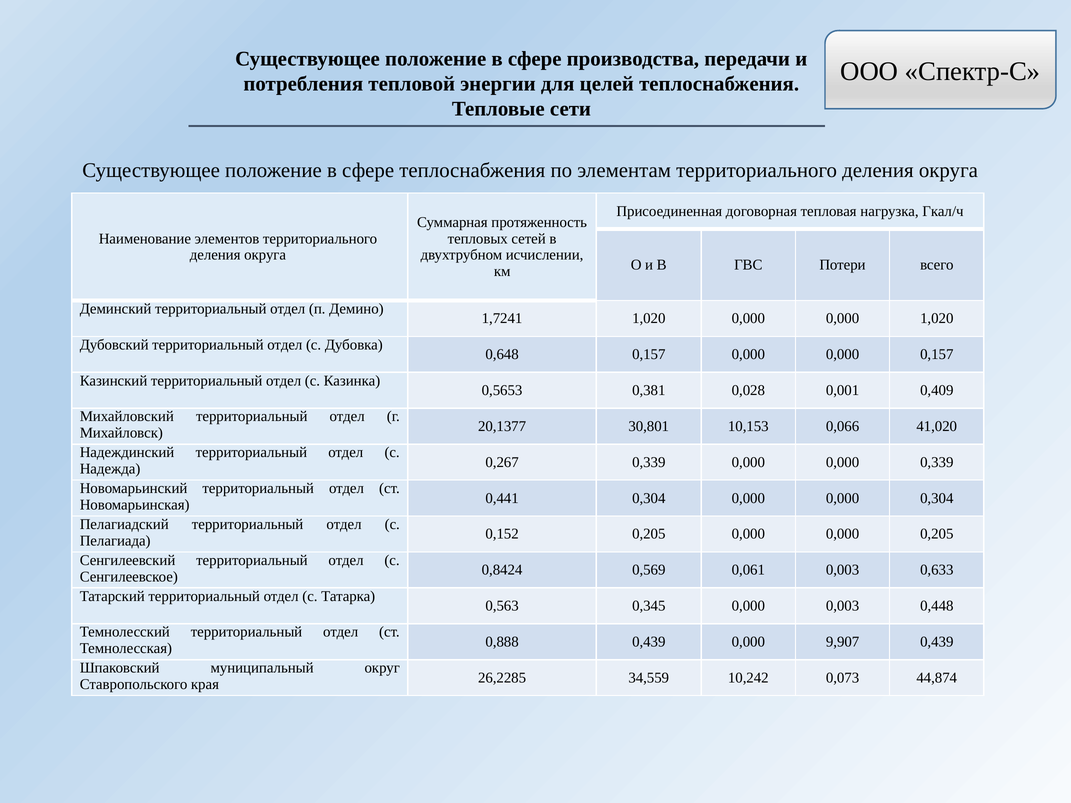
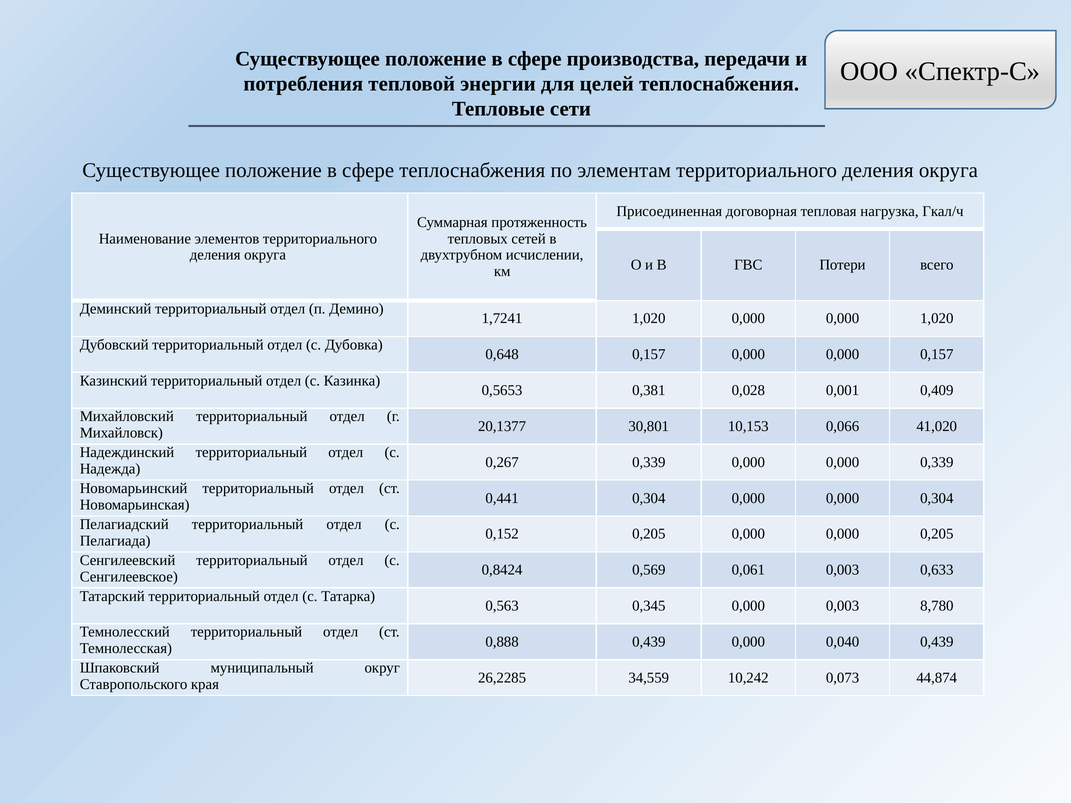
0,448: 0,448 -> 8,780
9,907: 9,907 -> 0,040
